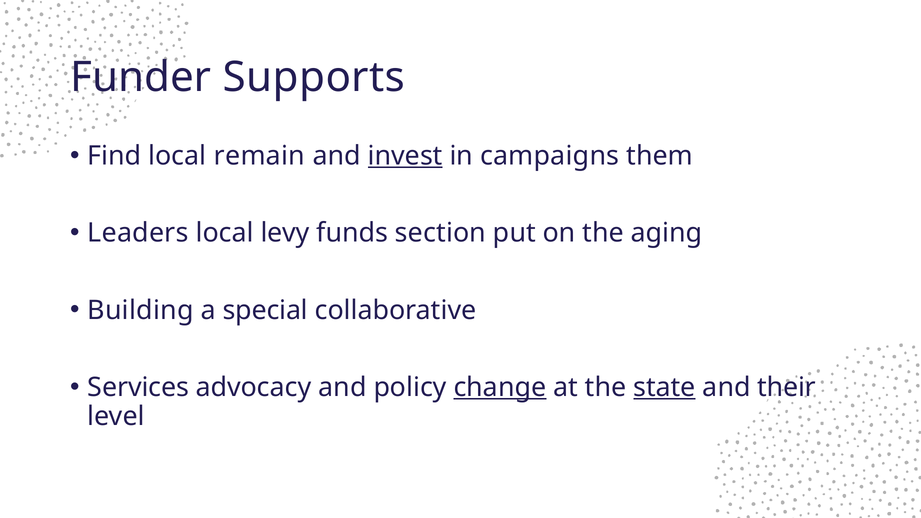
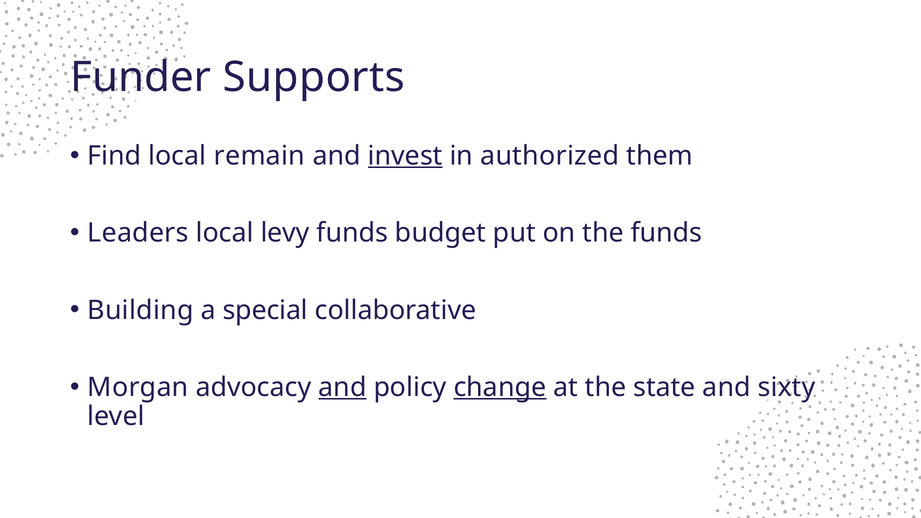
campaigns: campaigns -> authorized
section: section -> budget
the aging: aging -> funds
Services: Services -> Morgan
and at (343, 387) underline: none -> present
state underline: present -> none
their: their -> sixty
